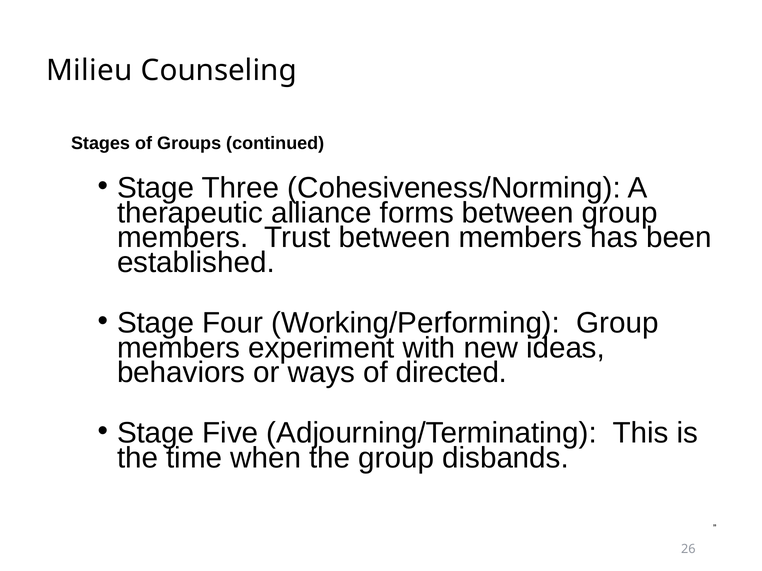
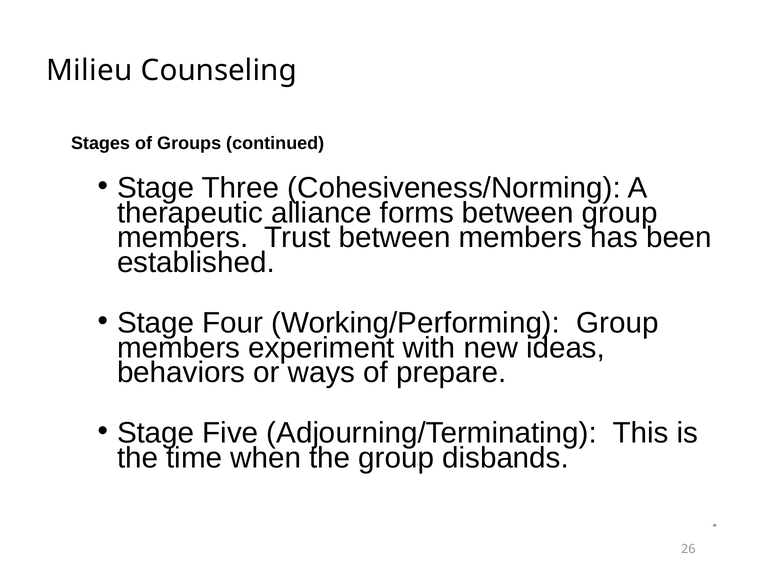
directed: directed -> prepare
